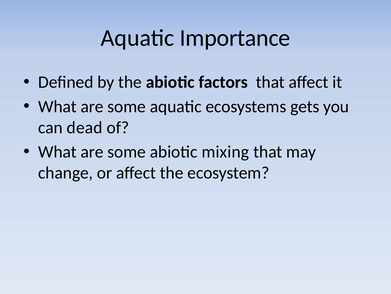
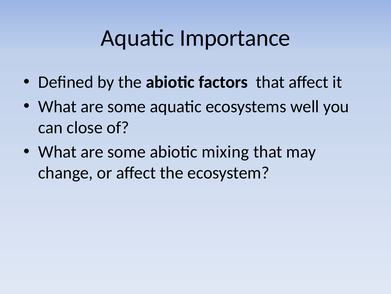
gets: gets -> well
dead: dead -> close
